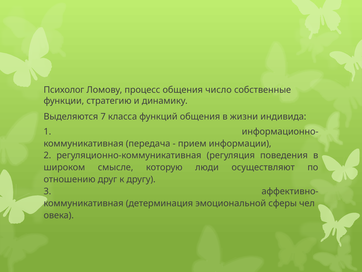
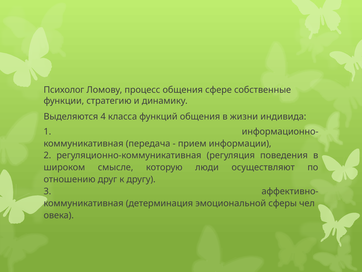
число: число -> сфере
7: 7 -> 4
